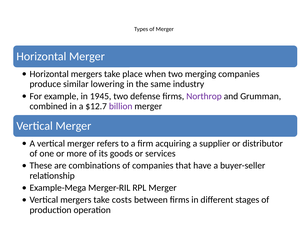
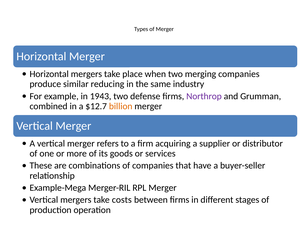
lowering: lowering -> reducing
1945: 1945 -> 1943
billion colour: purple -> orange
